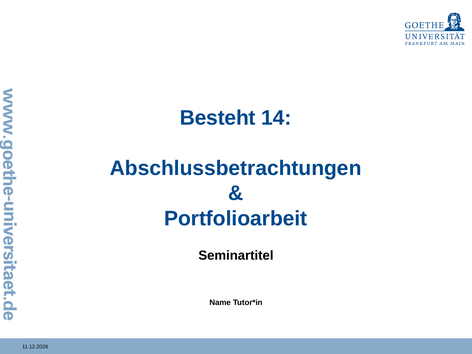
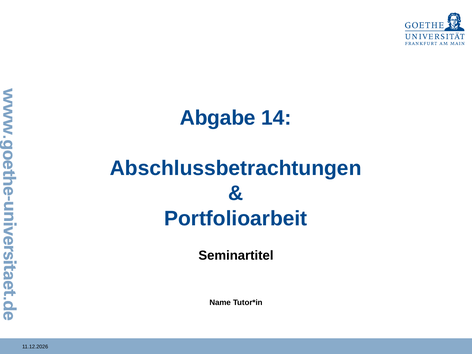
Besteht: Besteht -> Abgabe
